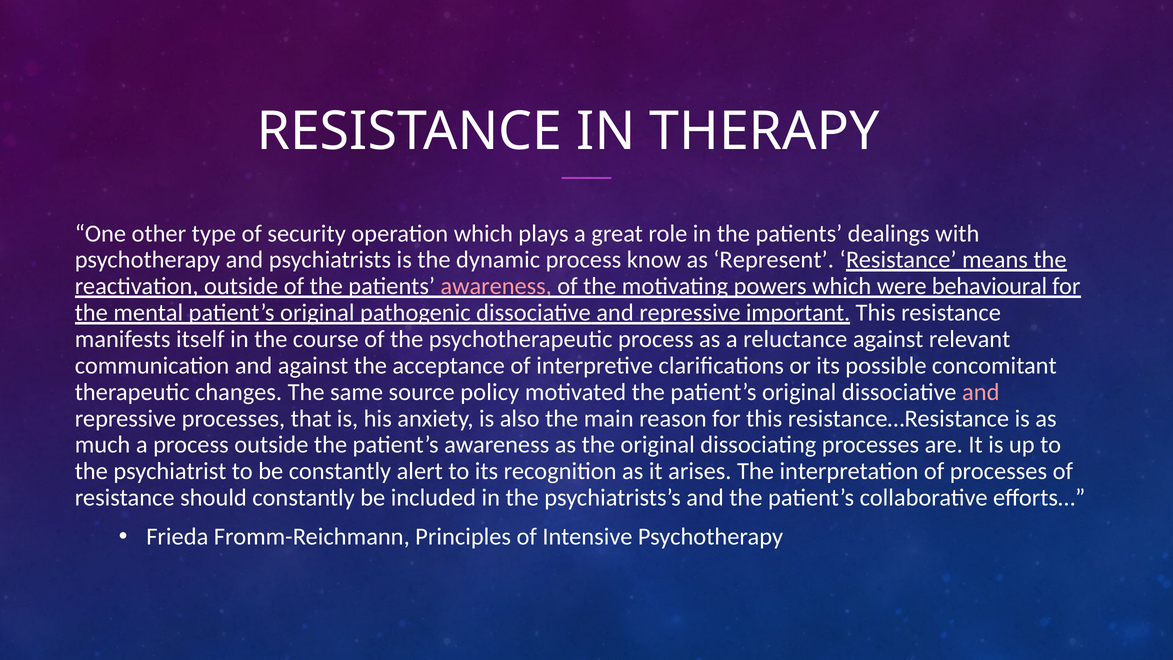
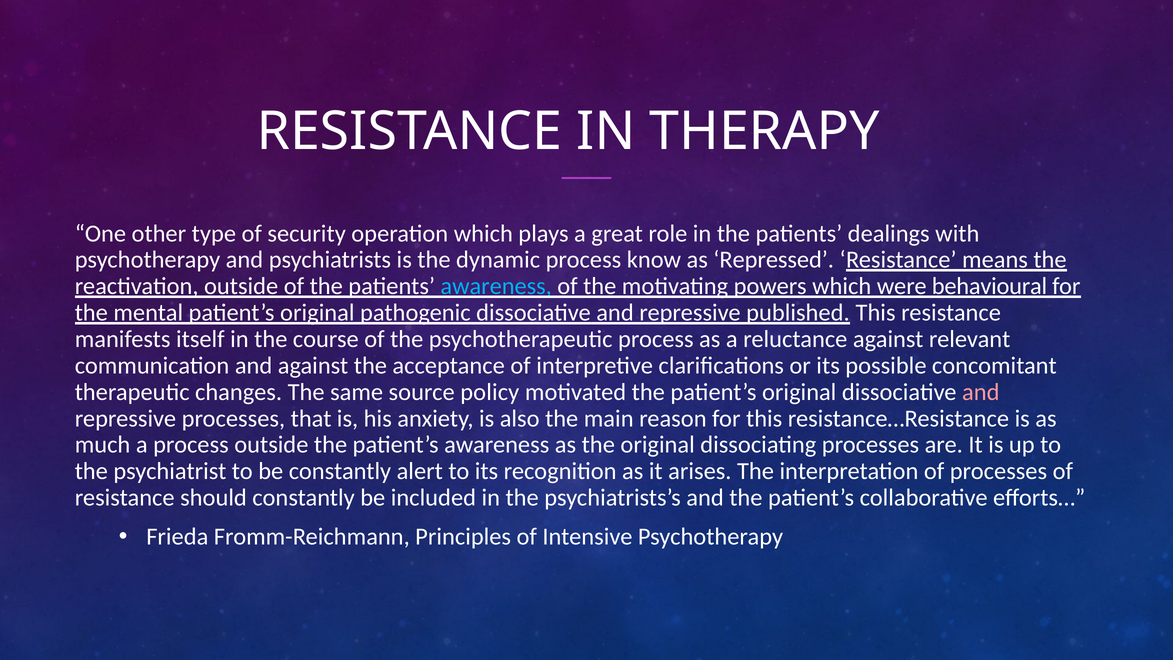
Represent: Represent -> Repressed
awareness at (496, 286) colour: pink -> light blue
important: important -> published
